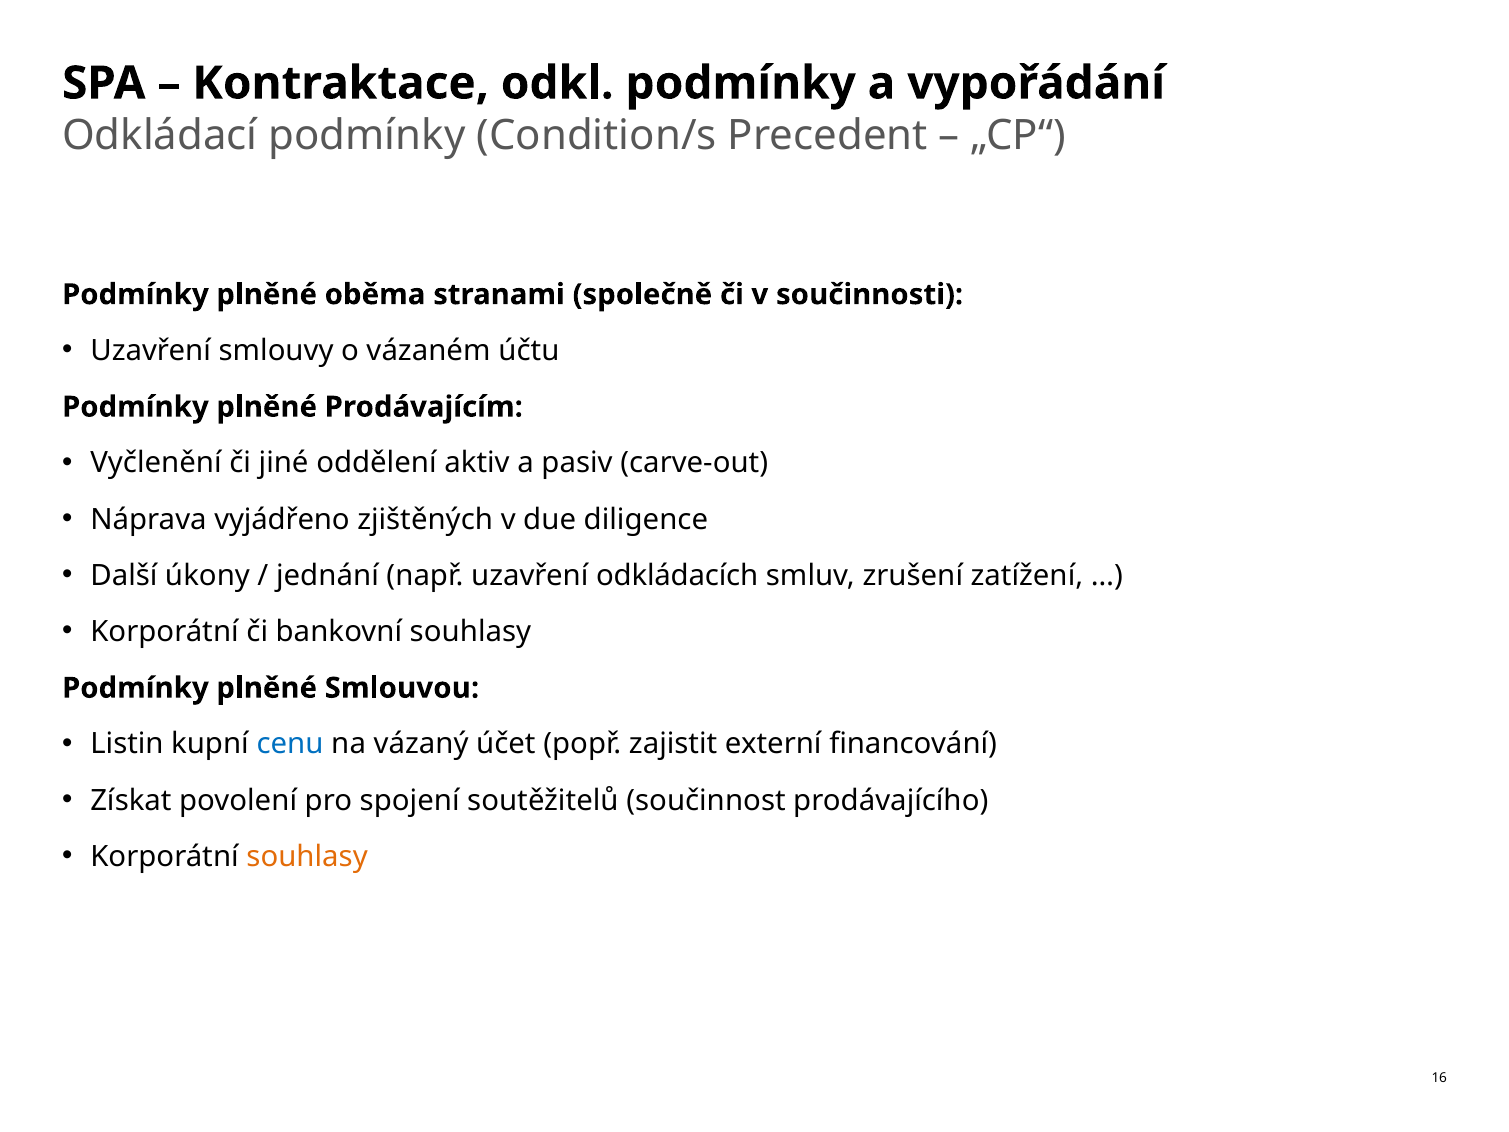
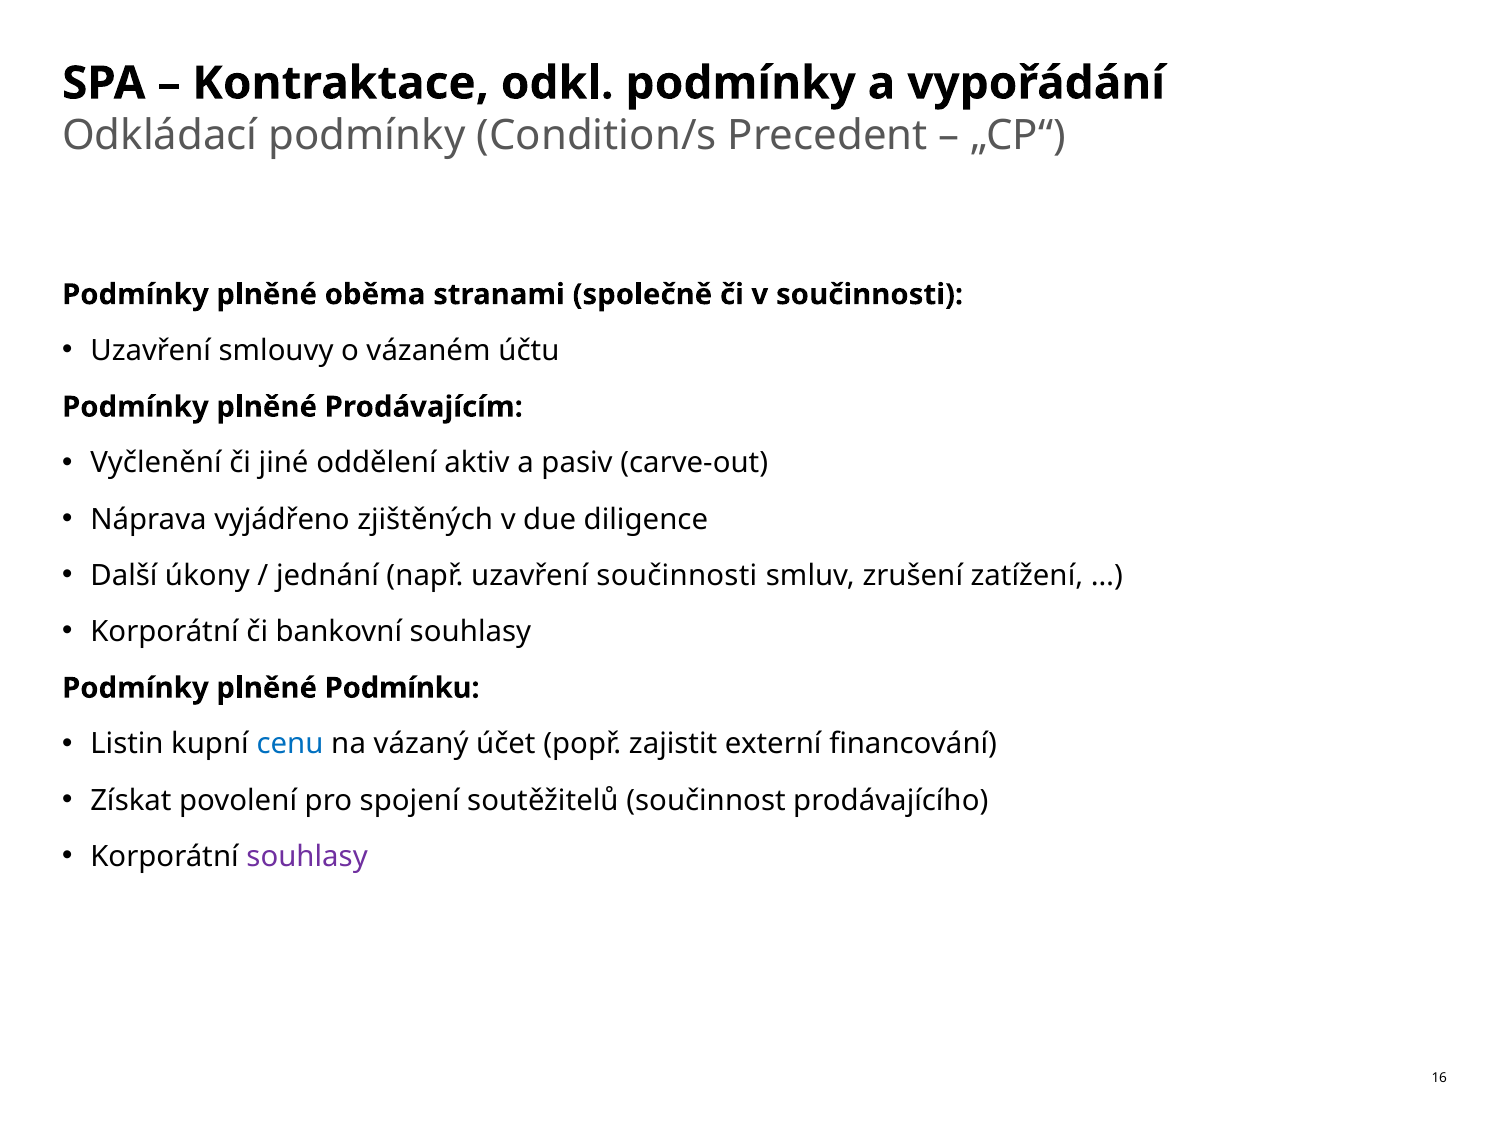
uzavření odkládacích: odkládacích -> součinnosti
Smlouvou: Smlouvou -> Podmínku
souhlasy at (307, 857) colour: orange -> purple
